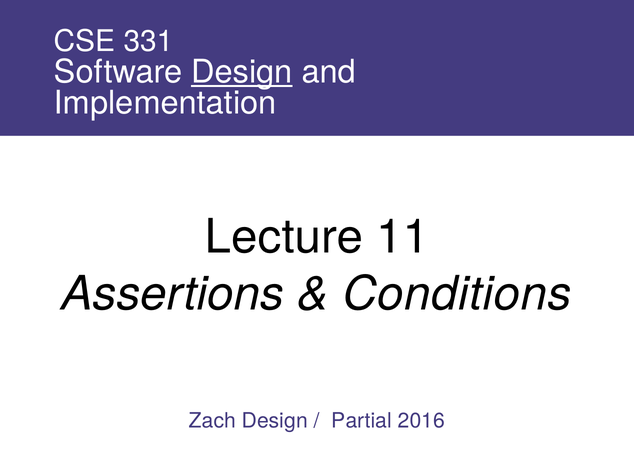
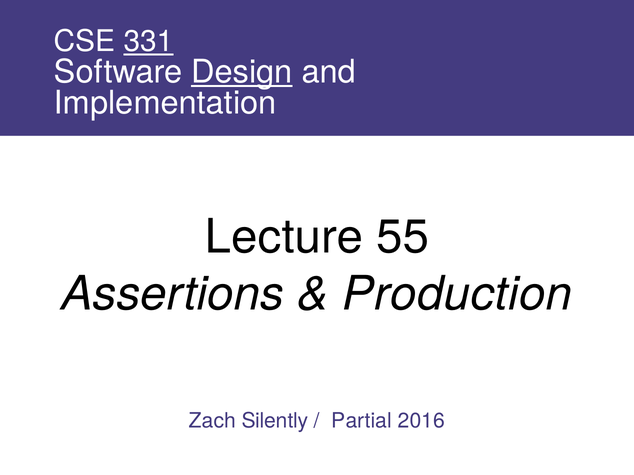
331 underline: none -> present
11: 11 -> 55
Conditions: Conditions -> Production
Zach Design: Design -> Silently
